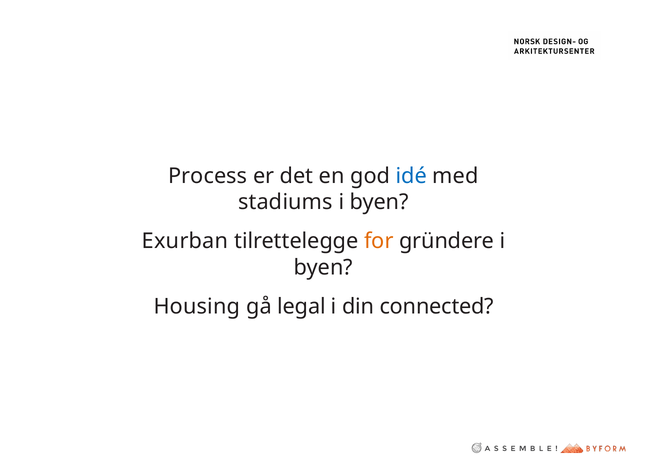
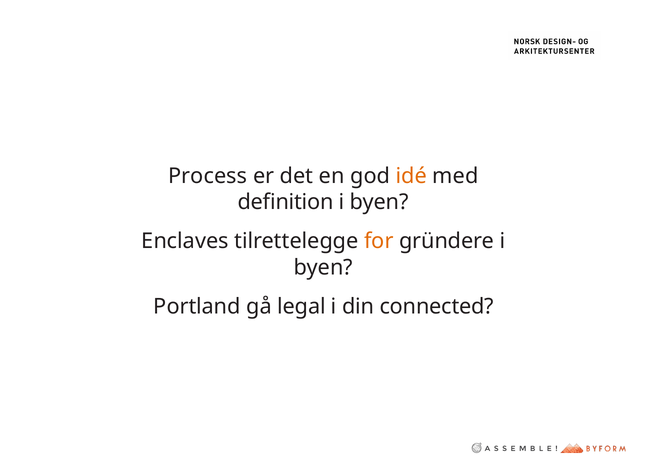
idé colour: blue -> orange
stadiums: stadiums -> definition
Exurban: Exurban -> Enclaves
Housing: Housing -> Portland
